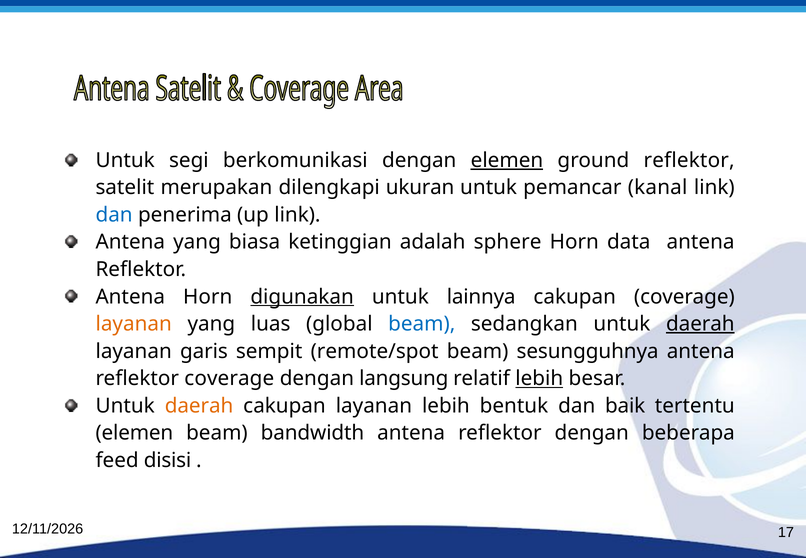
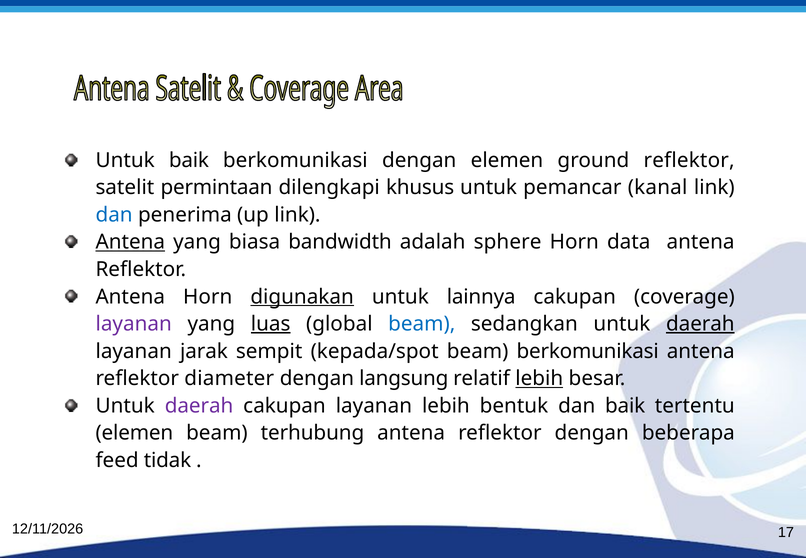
Untuk segi: segi -> baik
elemen at (507, 160) underline: present -> none
merupakan: merupakan -> permintaan
ukuran: ukuran -> khusus
Antena at (130, 242) underline: none -> present
ketinggian: ketinggian -> bandwidth
layanan at (134, 324) colour: orange -> purple
luas underline: none -> present
garis: garis -> jarak
remote/spot: remote/spot -> kepada/spot
beam sesungguhnya: sesungguhnya -> berkomunikasi
reflektor coverage: coverage -> diameter
daerah at (199, 406) colour: orange -> purple
bandwidth: bandwidth -> terhubung
disisi: disisi -> tidak
